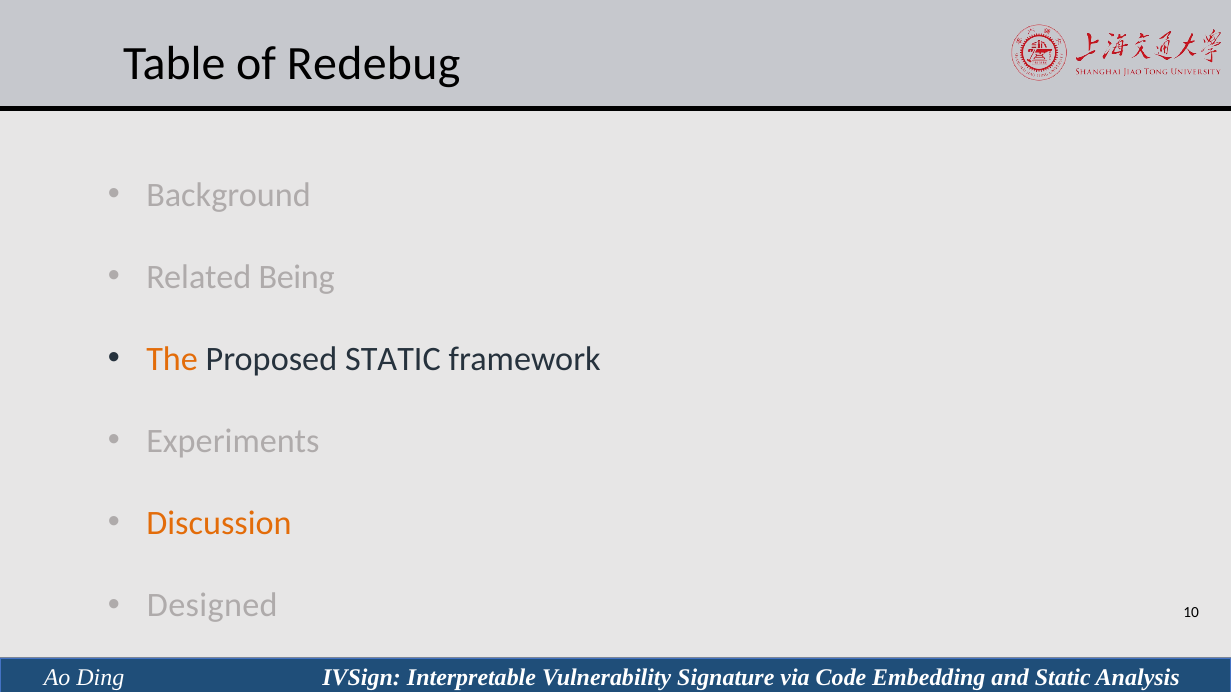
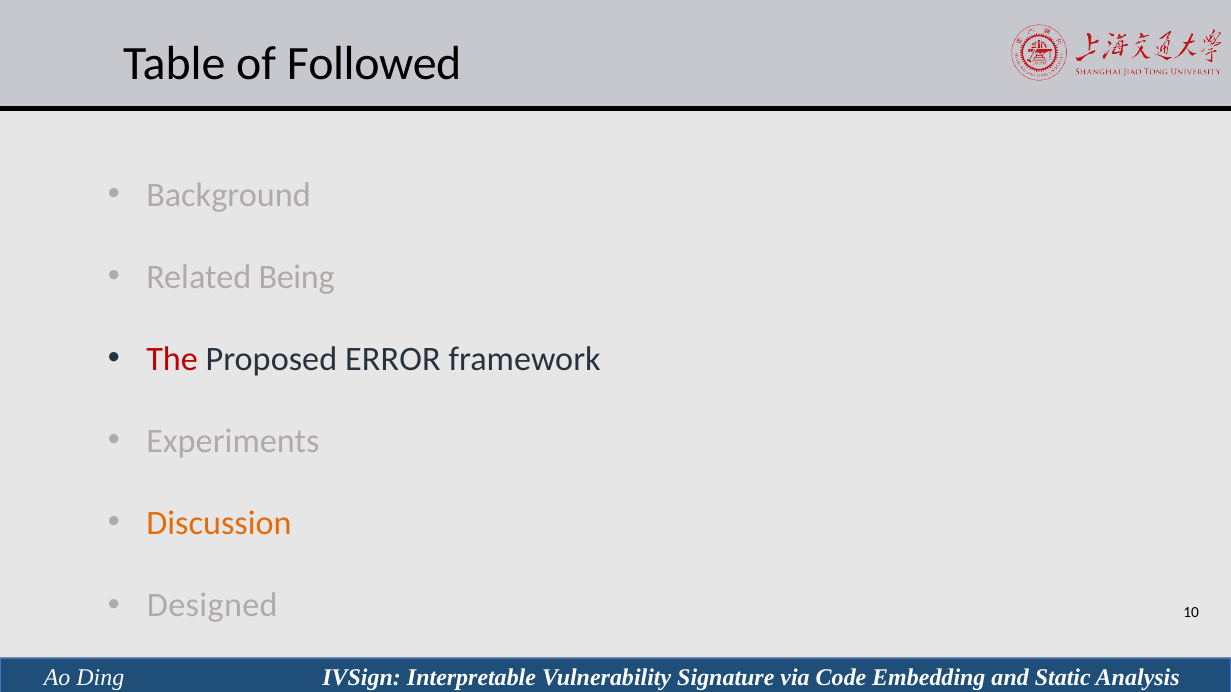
Redebug: Redebug -> Followed
The colour: orange -> red
Proposed STATIC: STATIC -> ERROR
